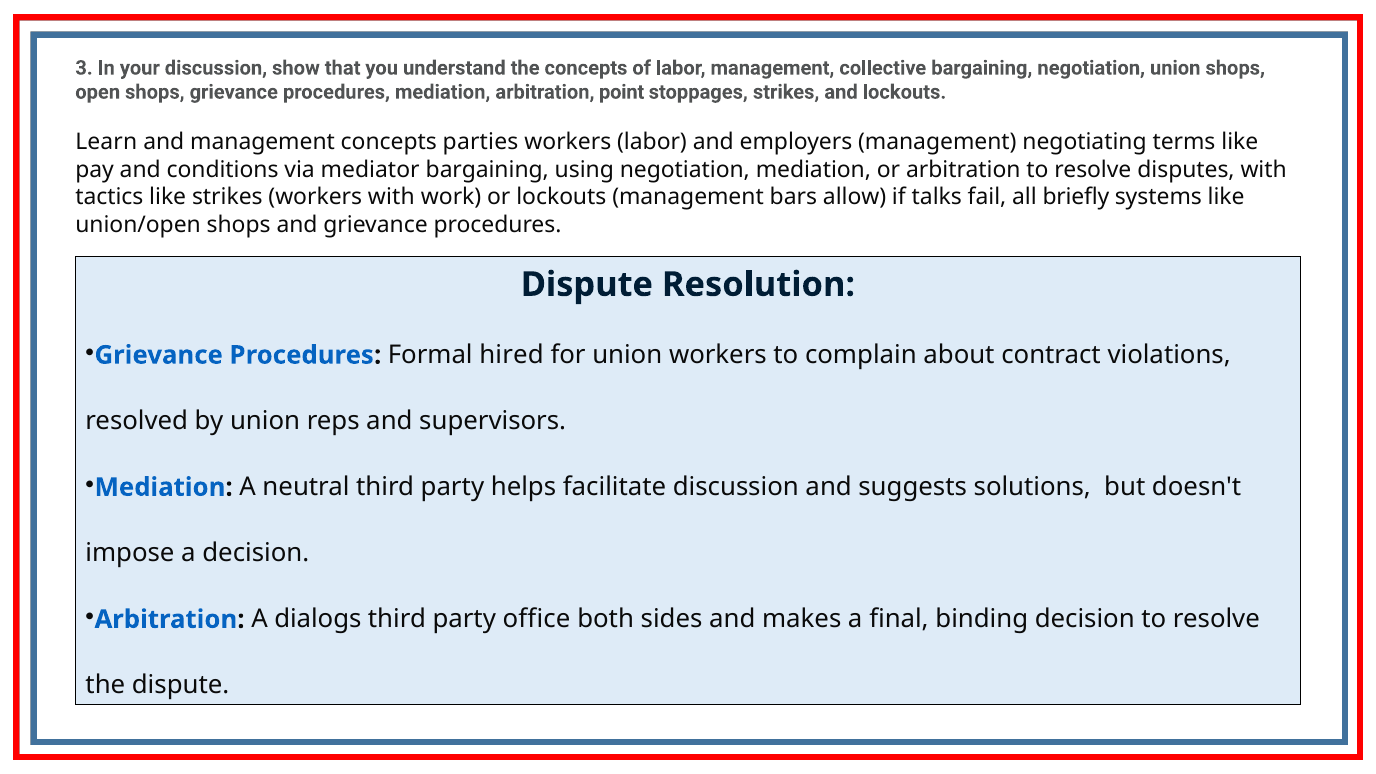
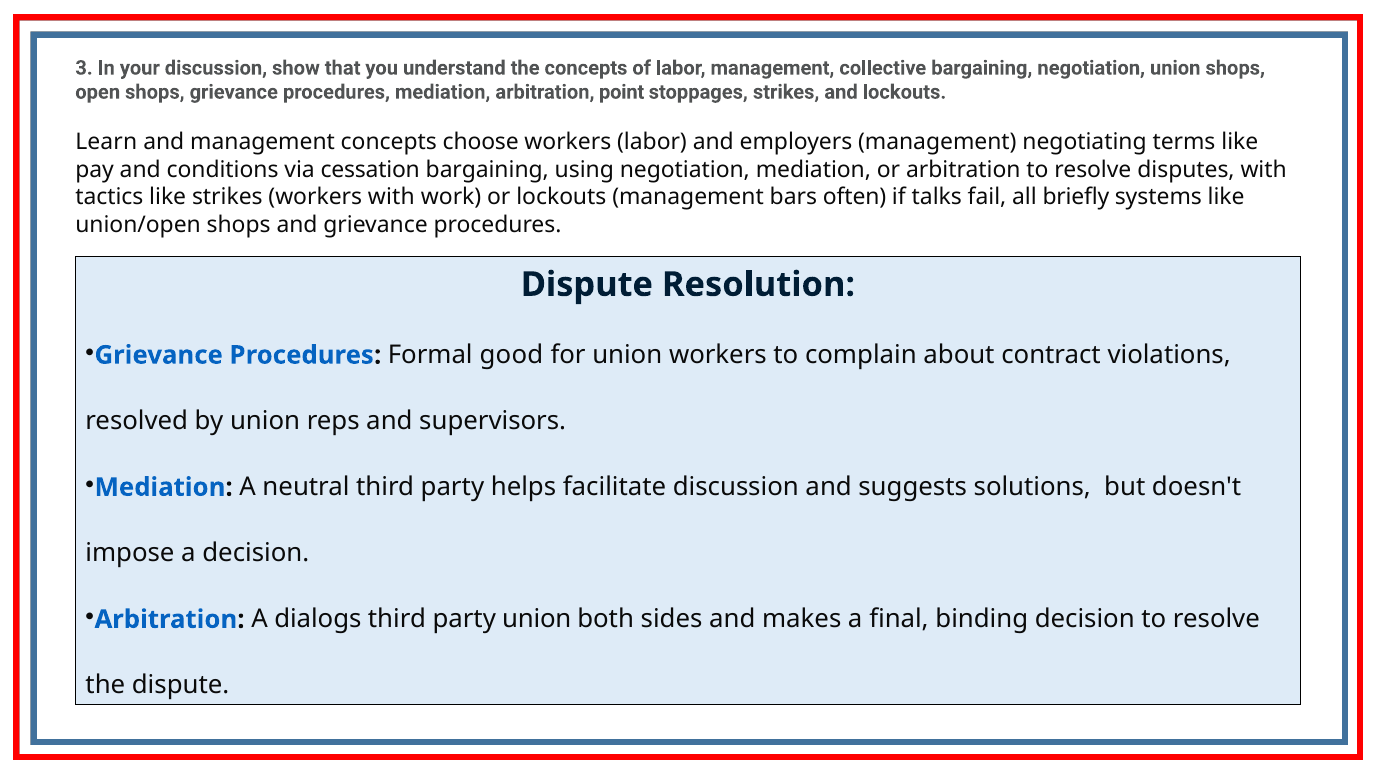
parties: parties -> choose
mediator: mediator -> cessation
allow: allow -> often
hired: hired -> good
party office: office -> union
